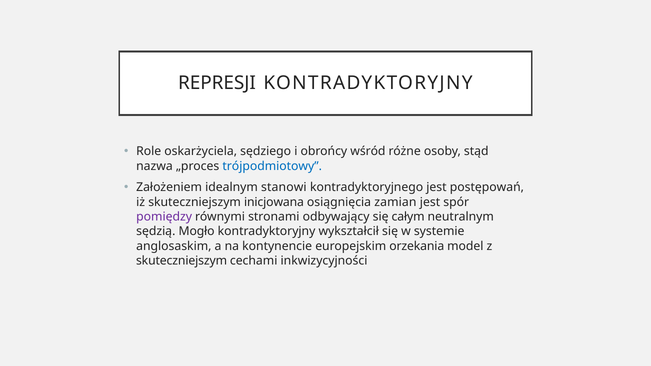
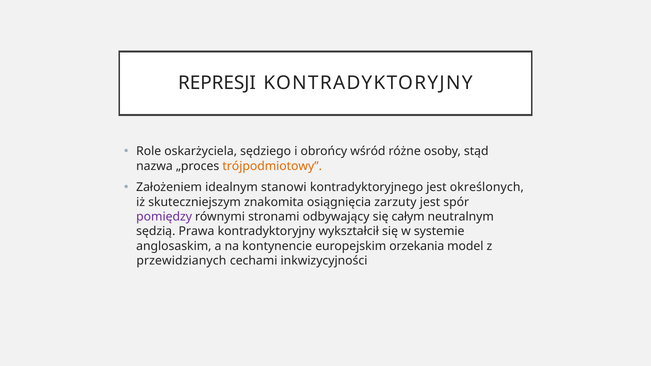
trójpodmiotowy colour: blue -> orange
postępowań: postępowań -> określonych
inicjowana: inicjowana -> znakomita
zamian: zamian -> zarzuty
Mogło: Mogło -> Prawa
skuteczniejszym at (182, 261): skuteczniejszym -> przewidzianych
